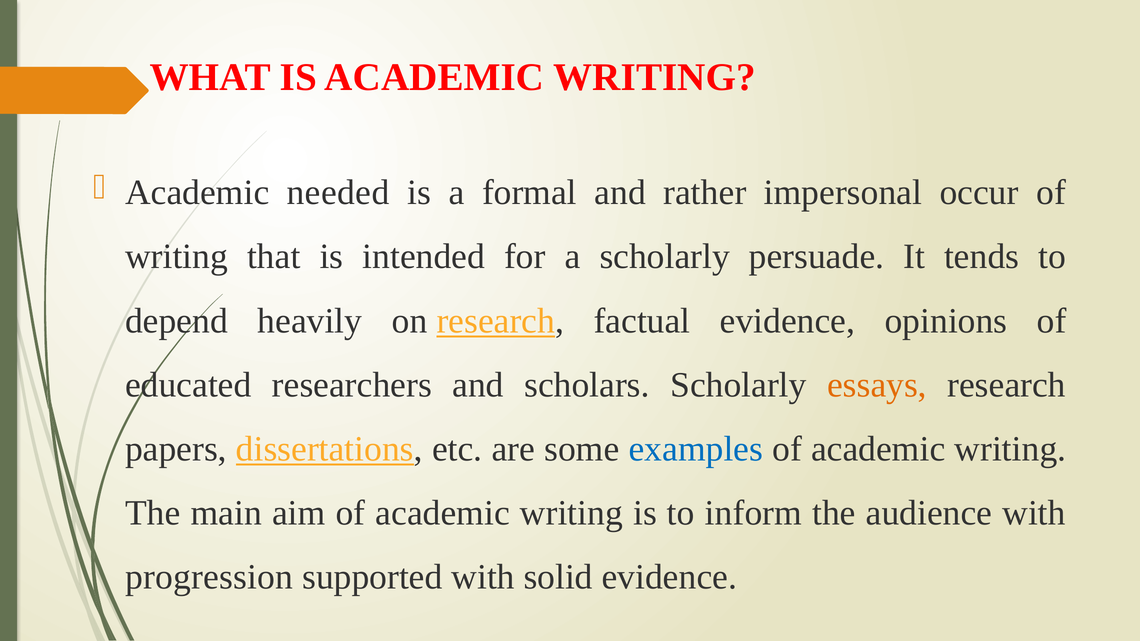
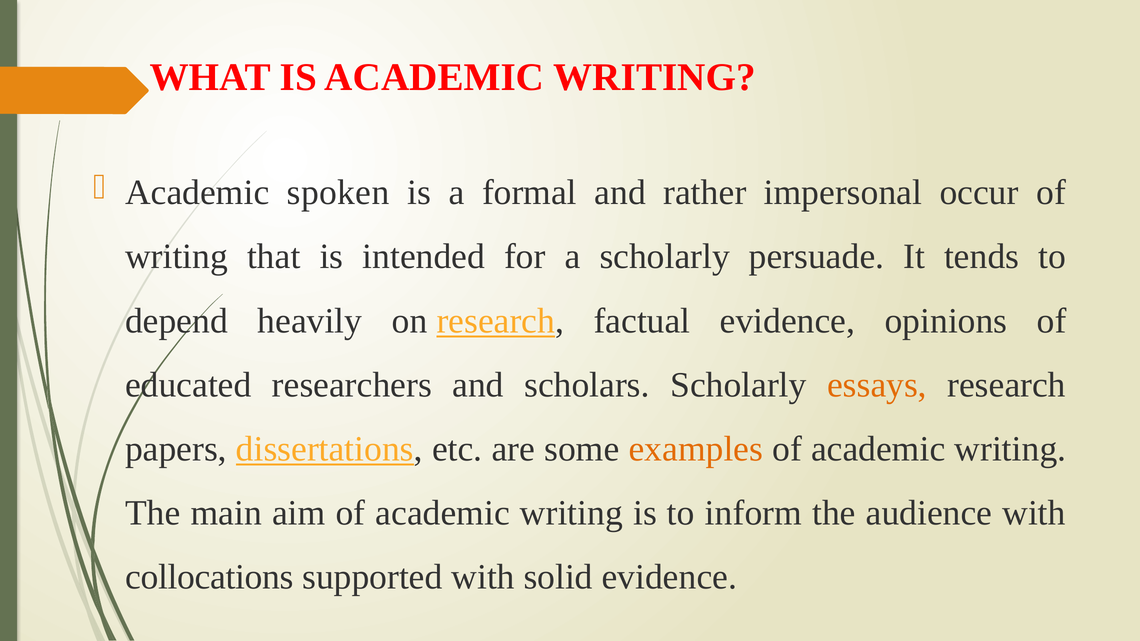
needed: needed -> spoken
examples colour: blue -> orange
progression: progression -> collocations
